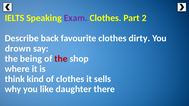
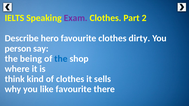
back: back -> hero
drown: drown -> person
the at (61, 59) colour: red -> blue
like daughter: daughter -> favourite
